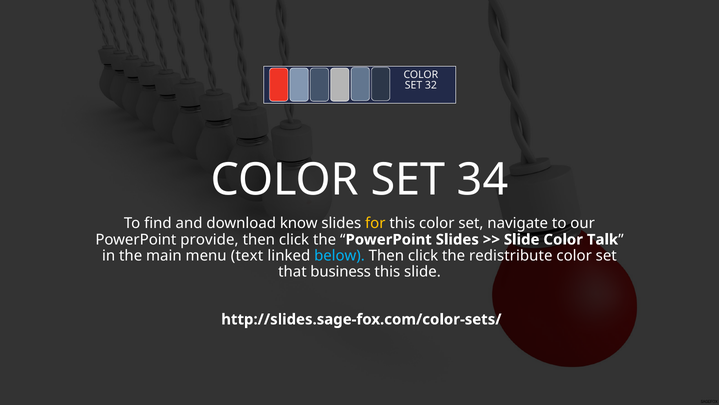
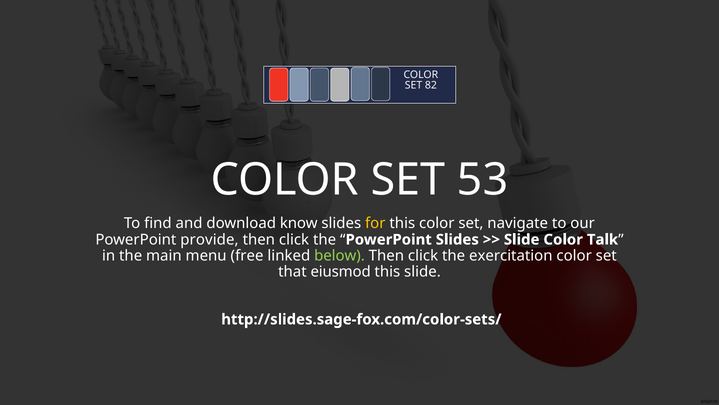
32: 32 -> 82
34: 34 -> 53
text: text -> free
below colour: light blue -> light green
redistribute: redistribute -> exercitation
business: business -> eiusmod
